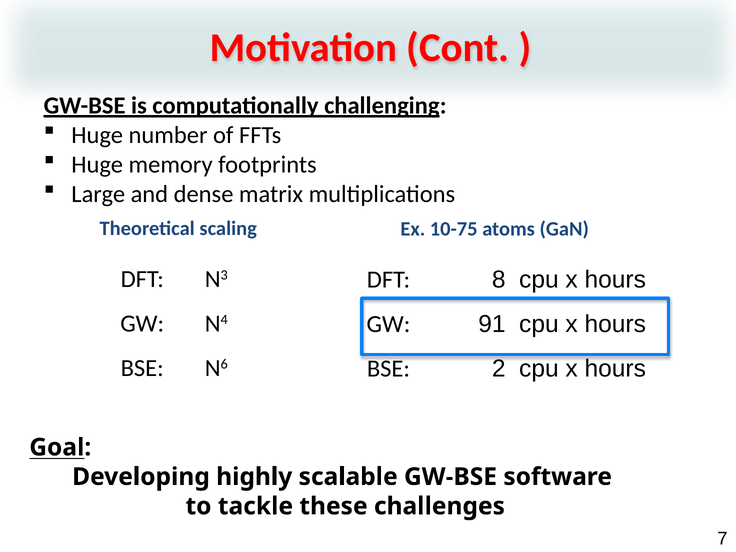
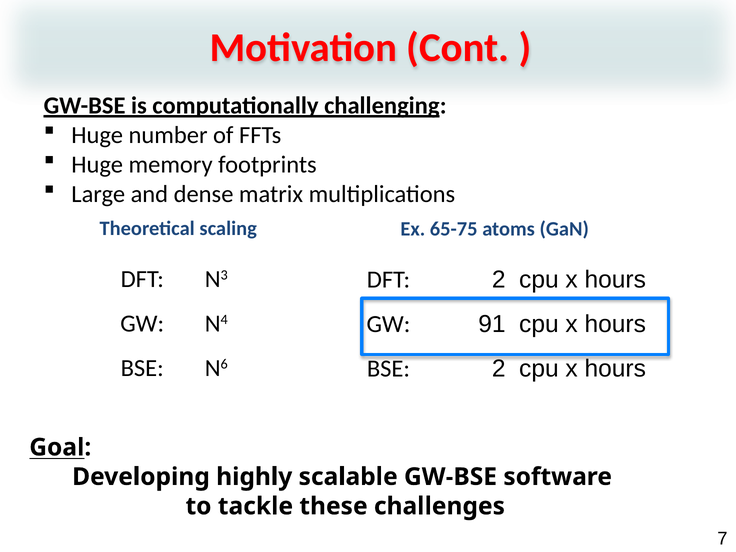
10-75: 10-75 -> 65-75
DFT 8: 8 -> 2
